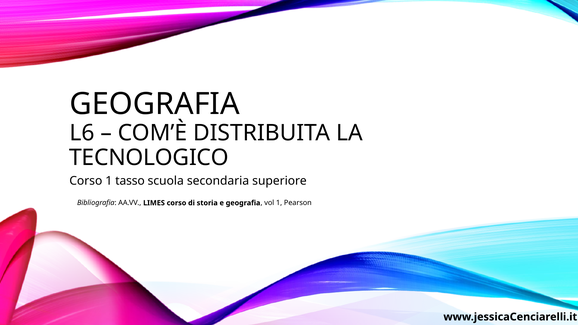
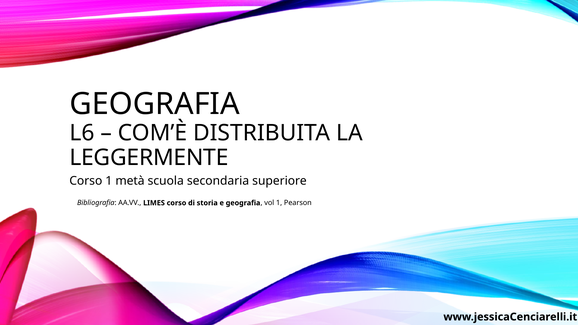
TECNOLOGICO: TECNOLOGICO -> LEGGERMENTE
tasso: tasso -> metà
